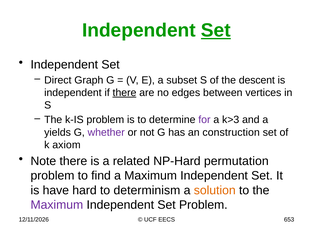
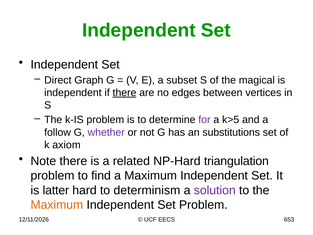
Set at (216, 30) underline: present -> none
descent: descent -> magical
k>3: k>3 -> k>5
yields: yields -> follow
construction: construction -> substitutions
permutation: permutation -> triangulation
have: have -> latter
solution colour: orange -> purple
Maximum at (57, 205) colour: purple -> orange
